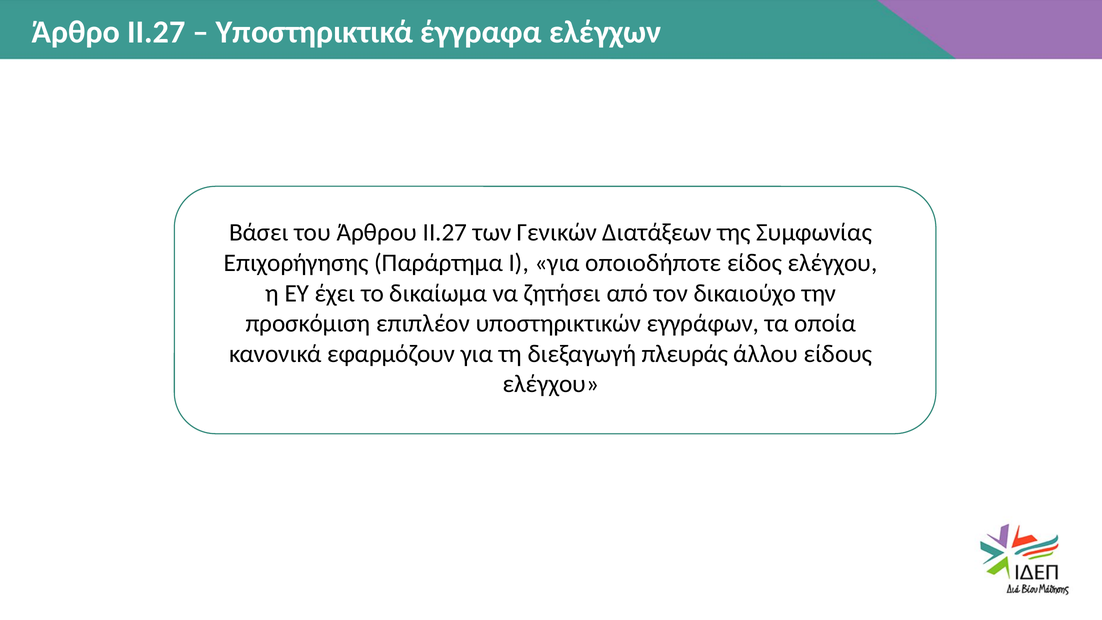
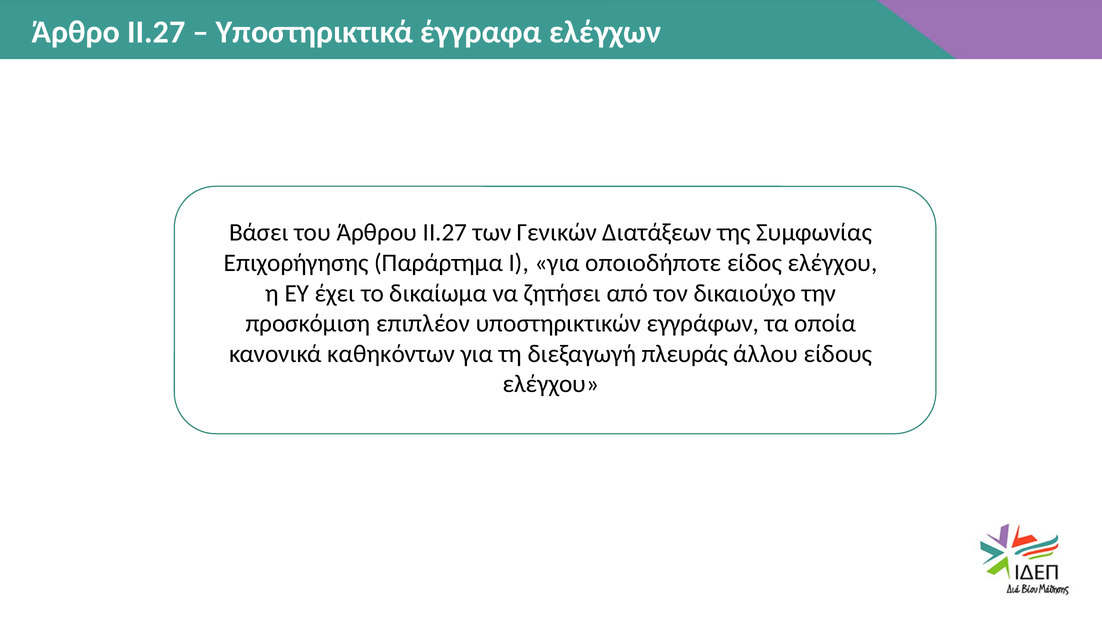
εφαρμόζουν: εφαρμόζουν -> καθηκόντων
